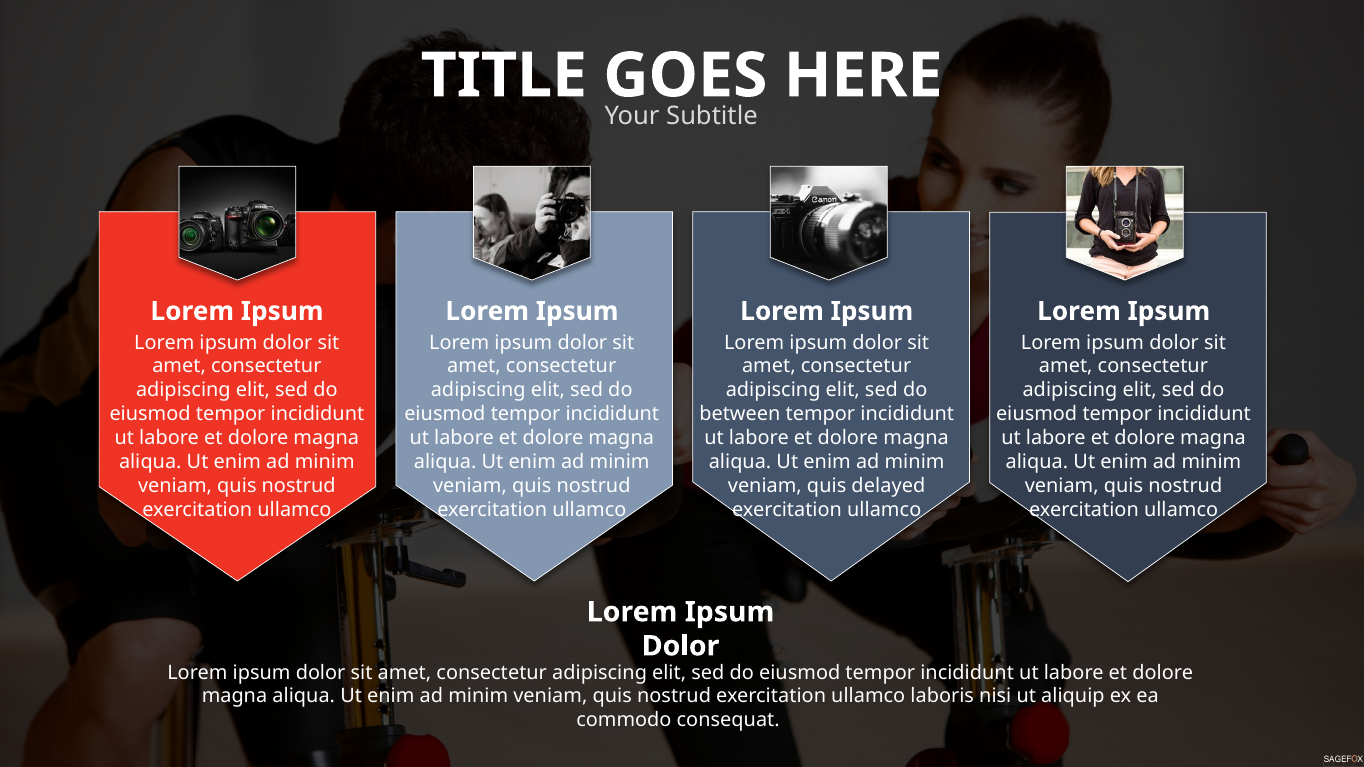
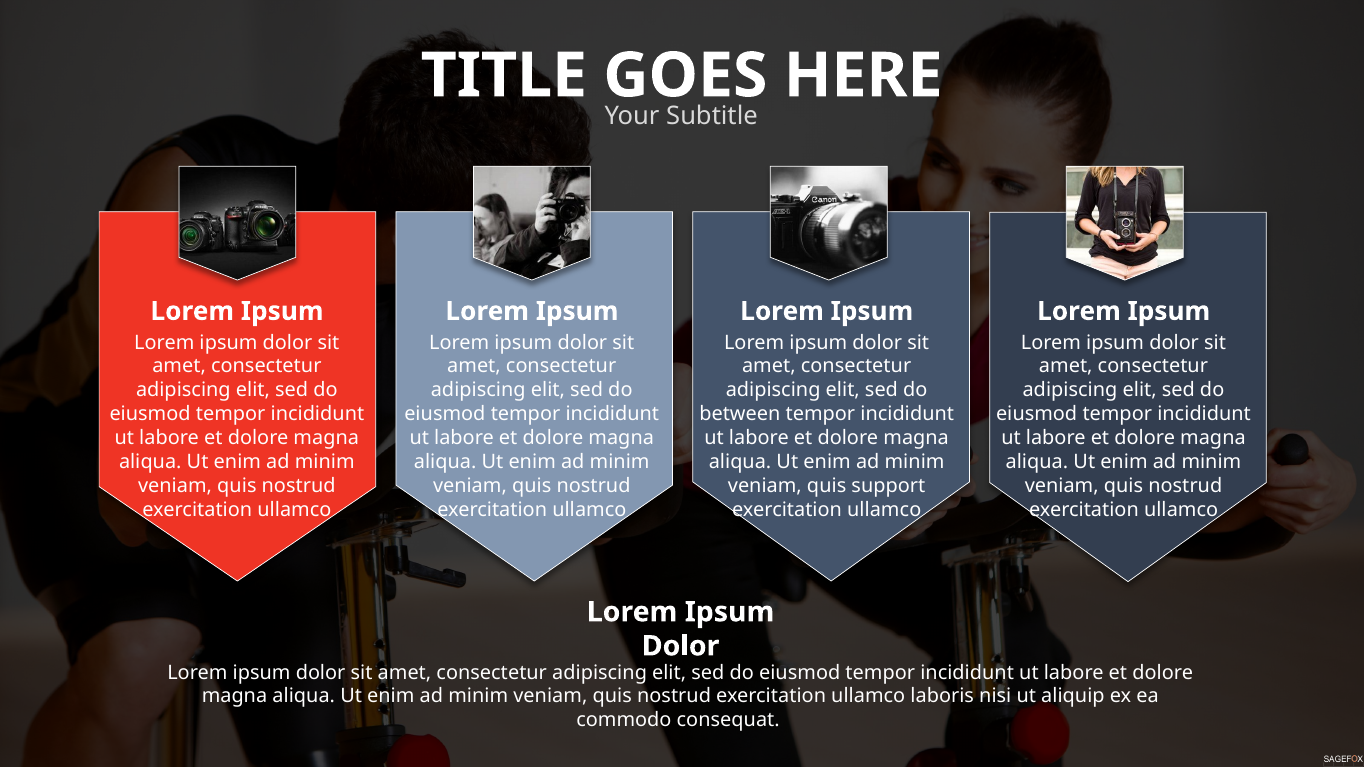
delayed: delayed -> support
